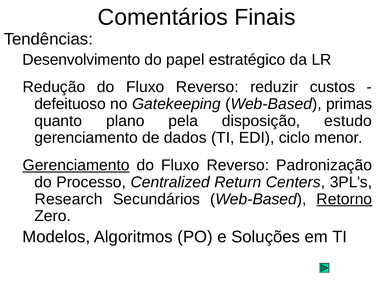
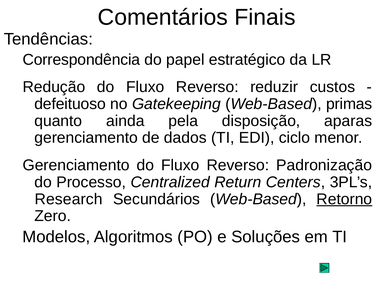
Desenvolvimento: Desenvolvimento -> Correspondência
plano: plano -> ainda
estudo: estudo -> aparas
Gerenciamento at (76, 165) underline: present -> none
